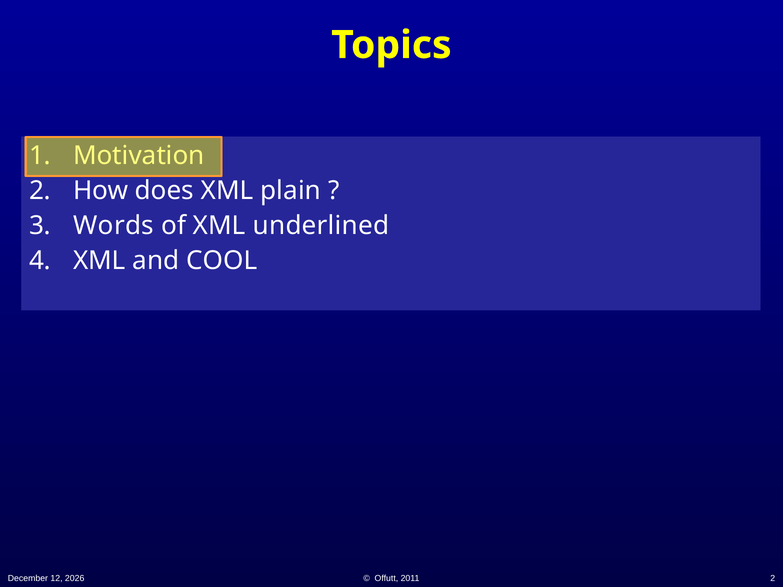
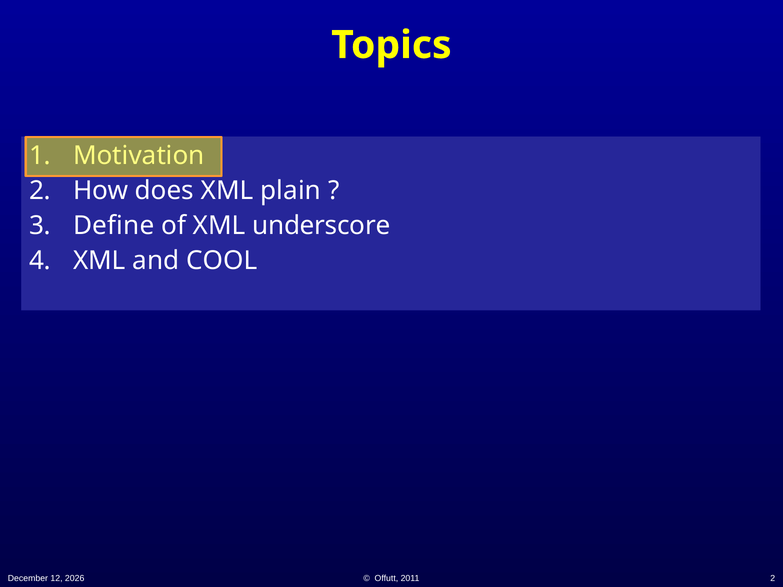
Words: Words -> Define
underlined: underlined -> underscore
